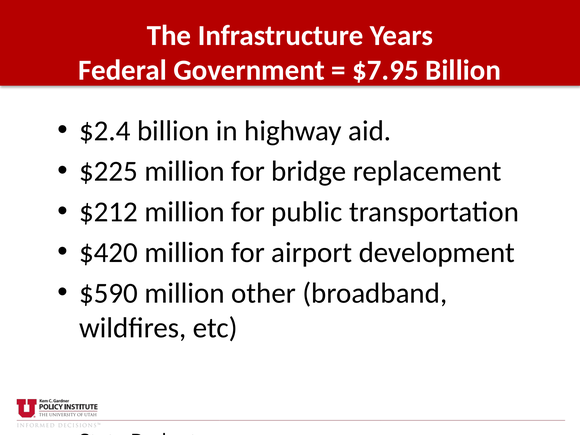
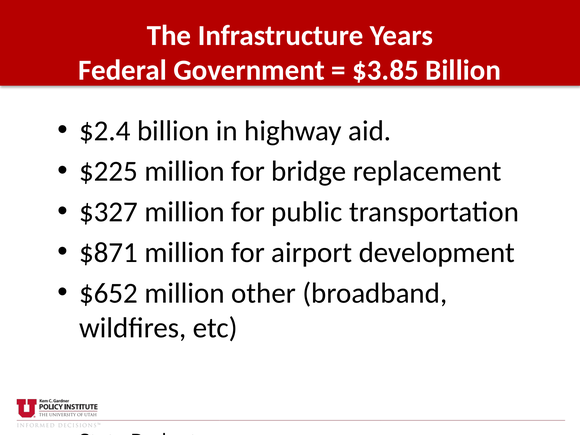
$7.95: $7.95 -> $3.85
$212: $212 -> $327
$420: $420 -> $871
$590: $590 -> $652
